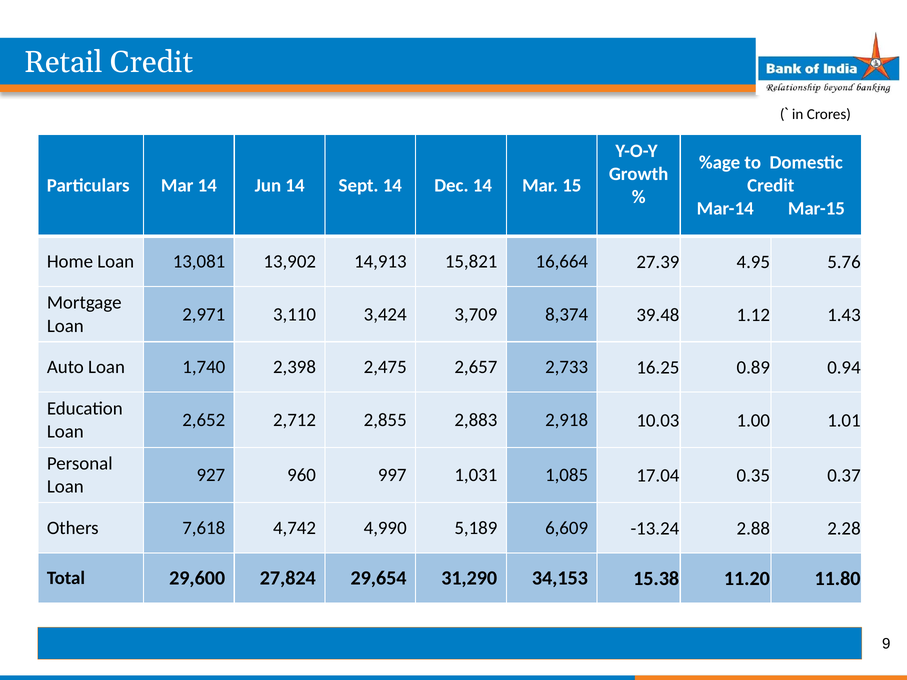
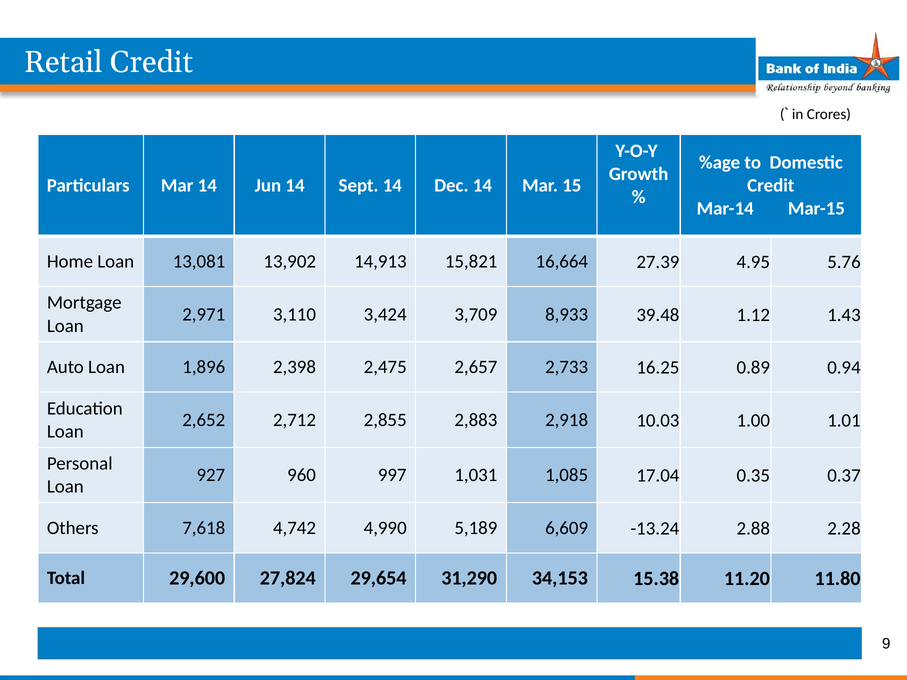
8,374: 8,374 -> 8,933
1,740: 1,740 -> 1,896
